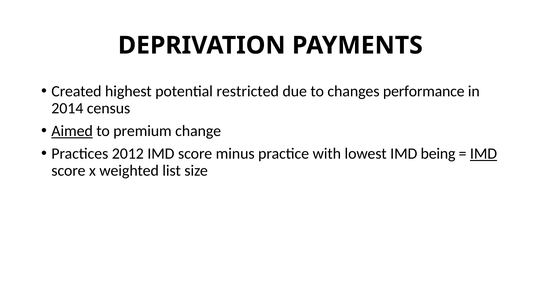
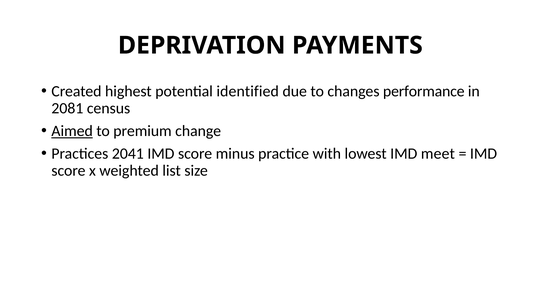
restricted: restricted -> identified
2014: 2014 -> 2081
2012: 2012 -> 2041
being: being -> meet
IMD at (484, 154) underline: present -> none
